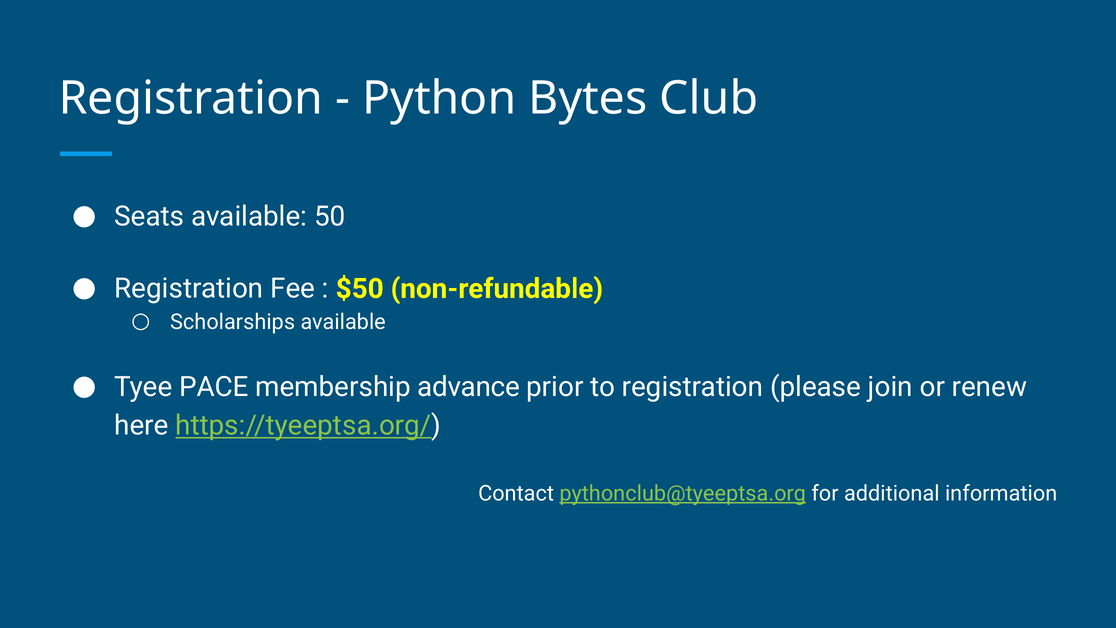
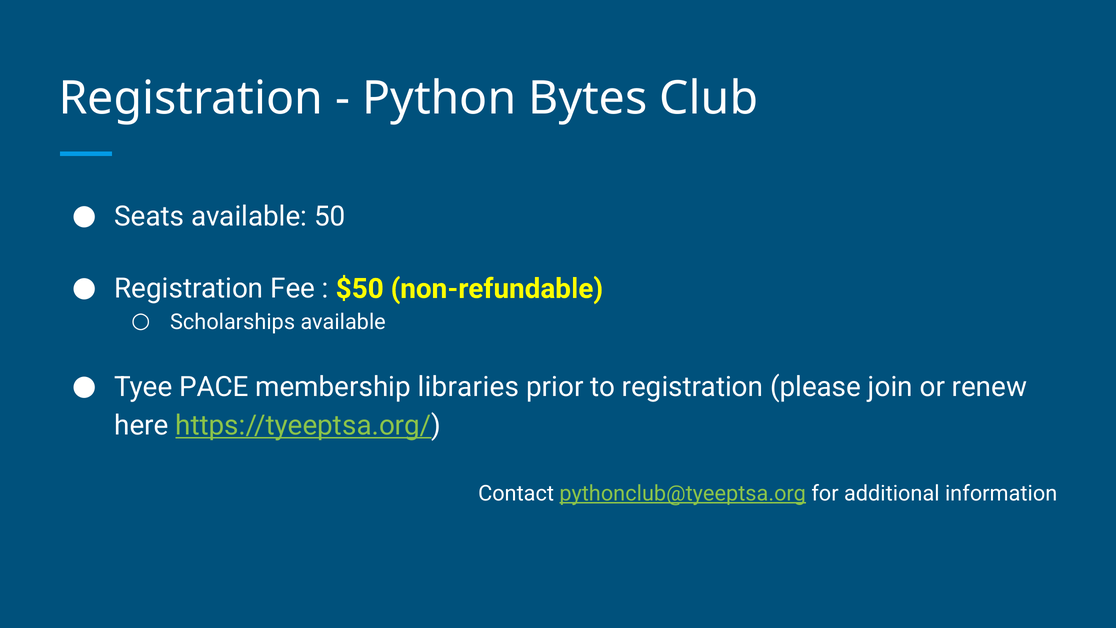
advance: advance -> libraries
